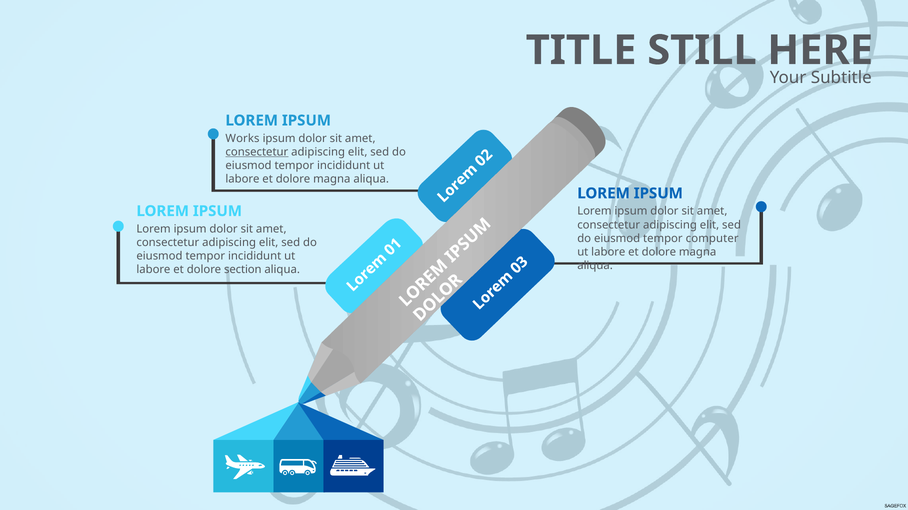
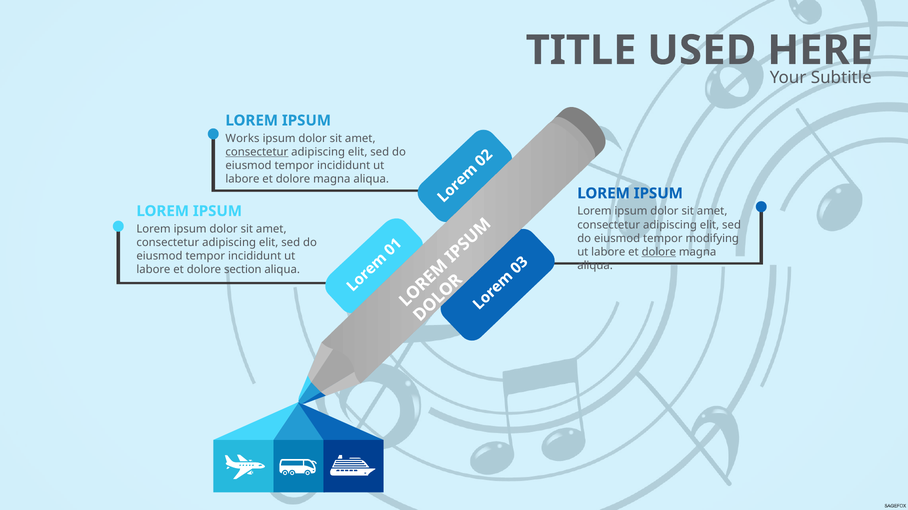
STILL: STILL -> USED
computer: computer -> modifying
dolore at (659, 252) underline: none -> present
